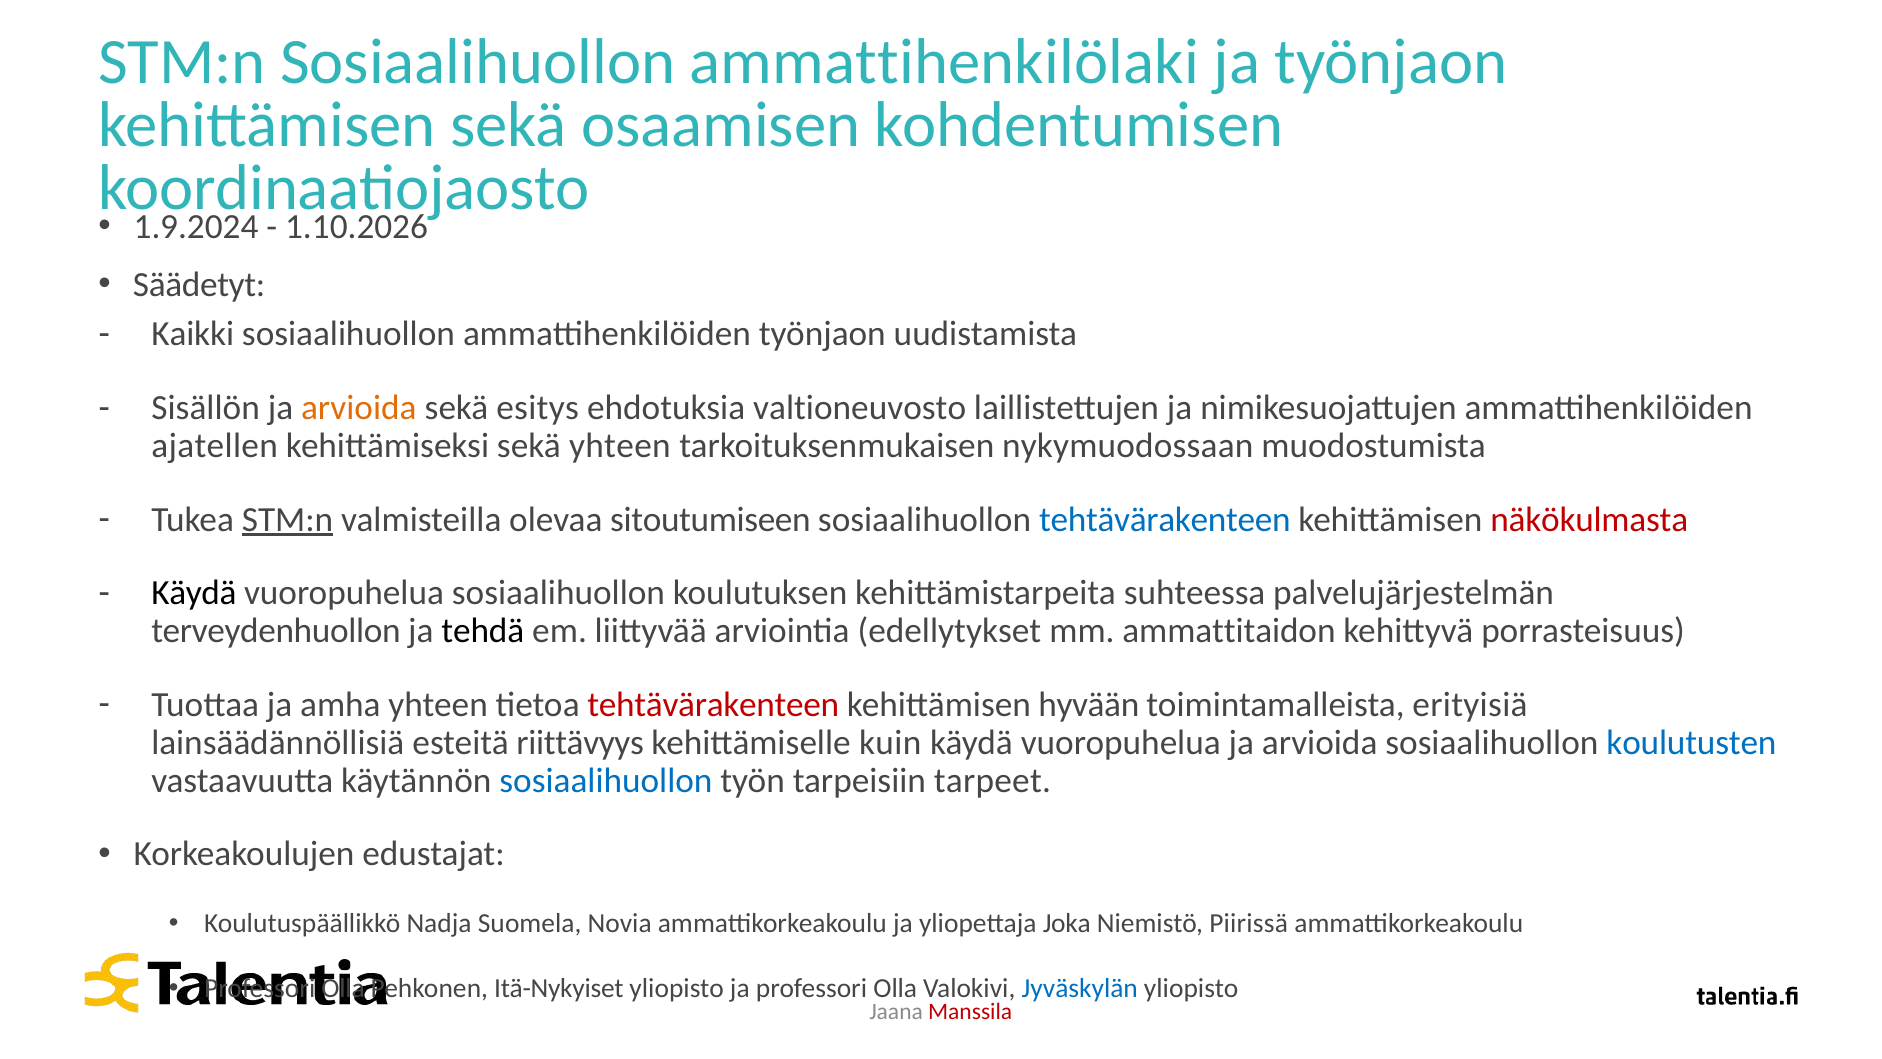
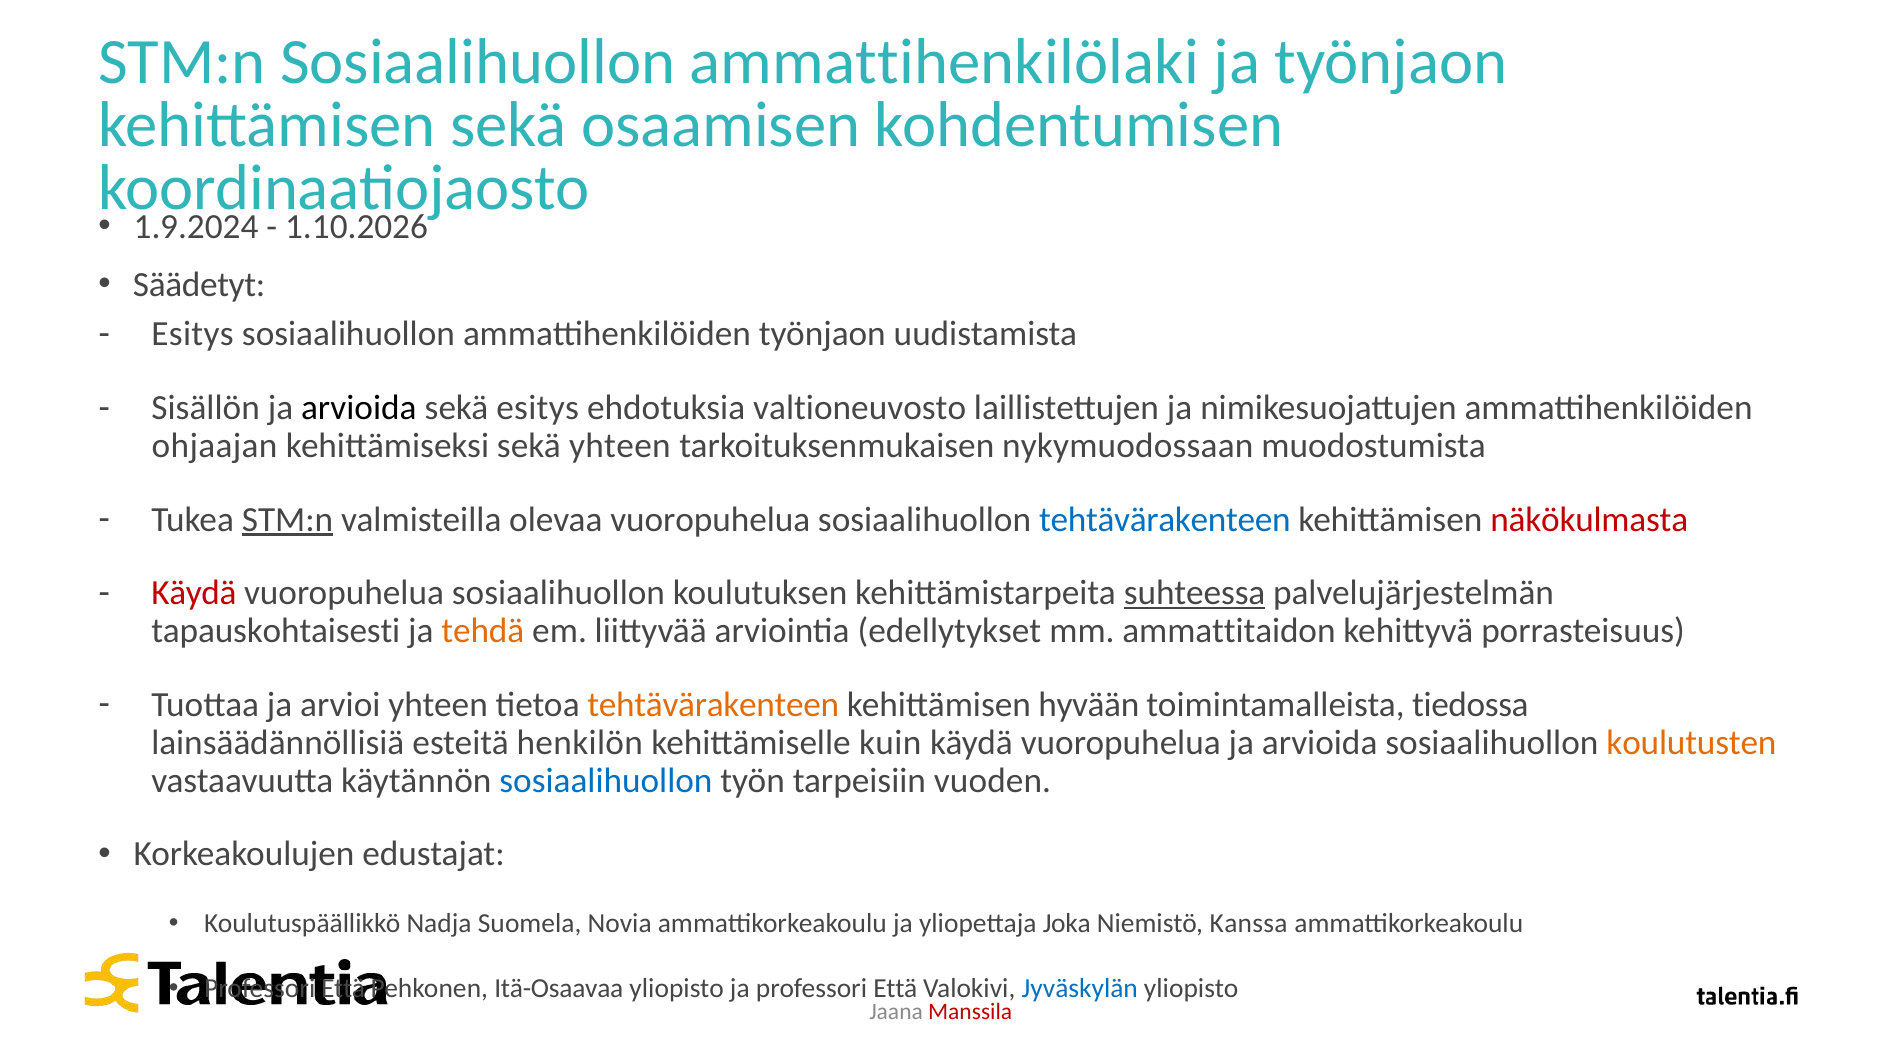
Kaikki at (193, 334): Kaikki -> Esitys
arvioida at (359, 408) colour: orange -> black
ajatellen: ajatellen -> ohjaajan
olevaa sitoutumiseen: sitoutumiseen -> vuoropuhelua
Käydä at (194, 593) colour: black -> red
suhteessa underline: none -> present
terveydenhuollon: terveydenhuollon -> tapauskohtaisesti
tehdä colour: black -> orange
amha: amha -> arvioi
tehtävärakenteen at (713, 704) colour: red -> orange
erityisiä: erityisiä -> tiedossa
riittävyys: riittävyys -> henkilön
koulutusten colour: blue -> orange
tarpeet: tarpeet -> vuoden
Piirissä: Piirissä -> Kanssa
Olla at (343, 988): Olla -> Että
Itä-Nykyiset: Itä-Nykyiset -> Itä-Osaavaa
ja professori Olla: Olla -> Että
